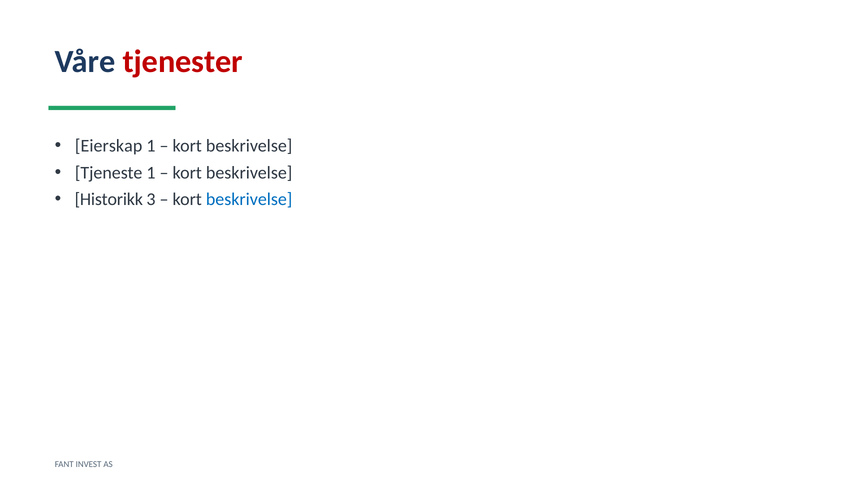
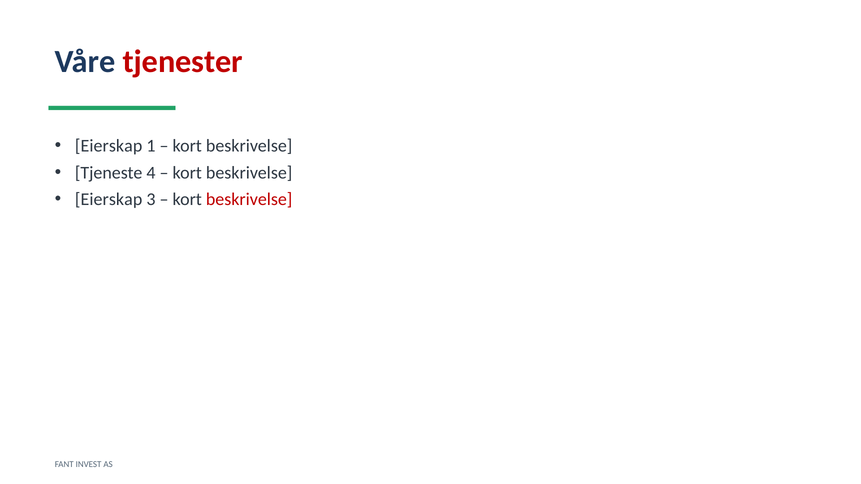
Tjeneste 1: 1 -> 4
Historikk at (109, 200): Historikk -> Eierskap
beskrivelse at (249, 200) colour: blue -> red
